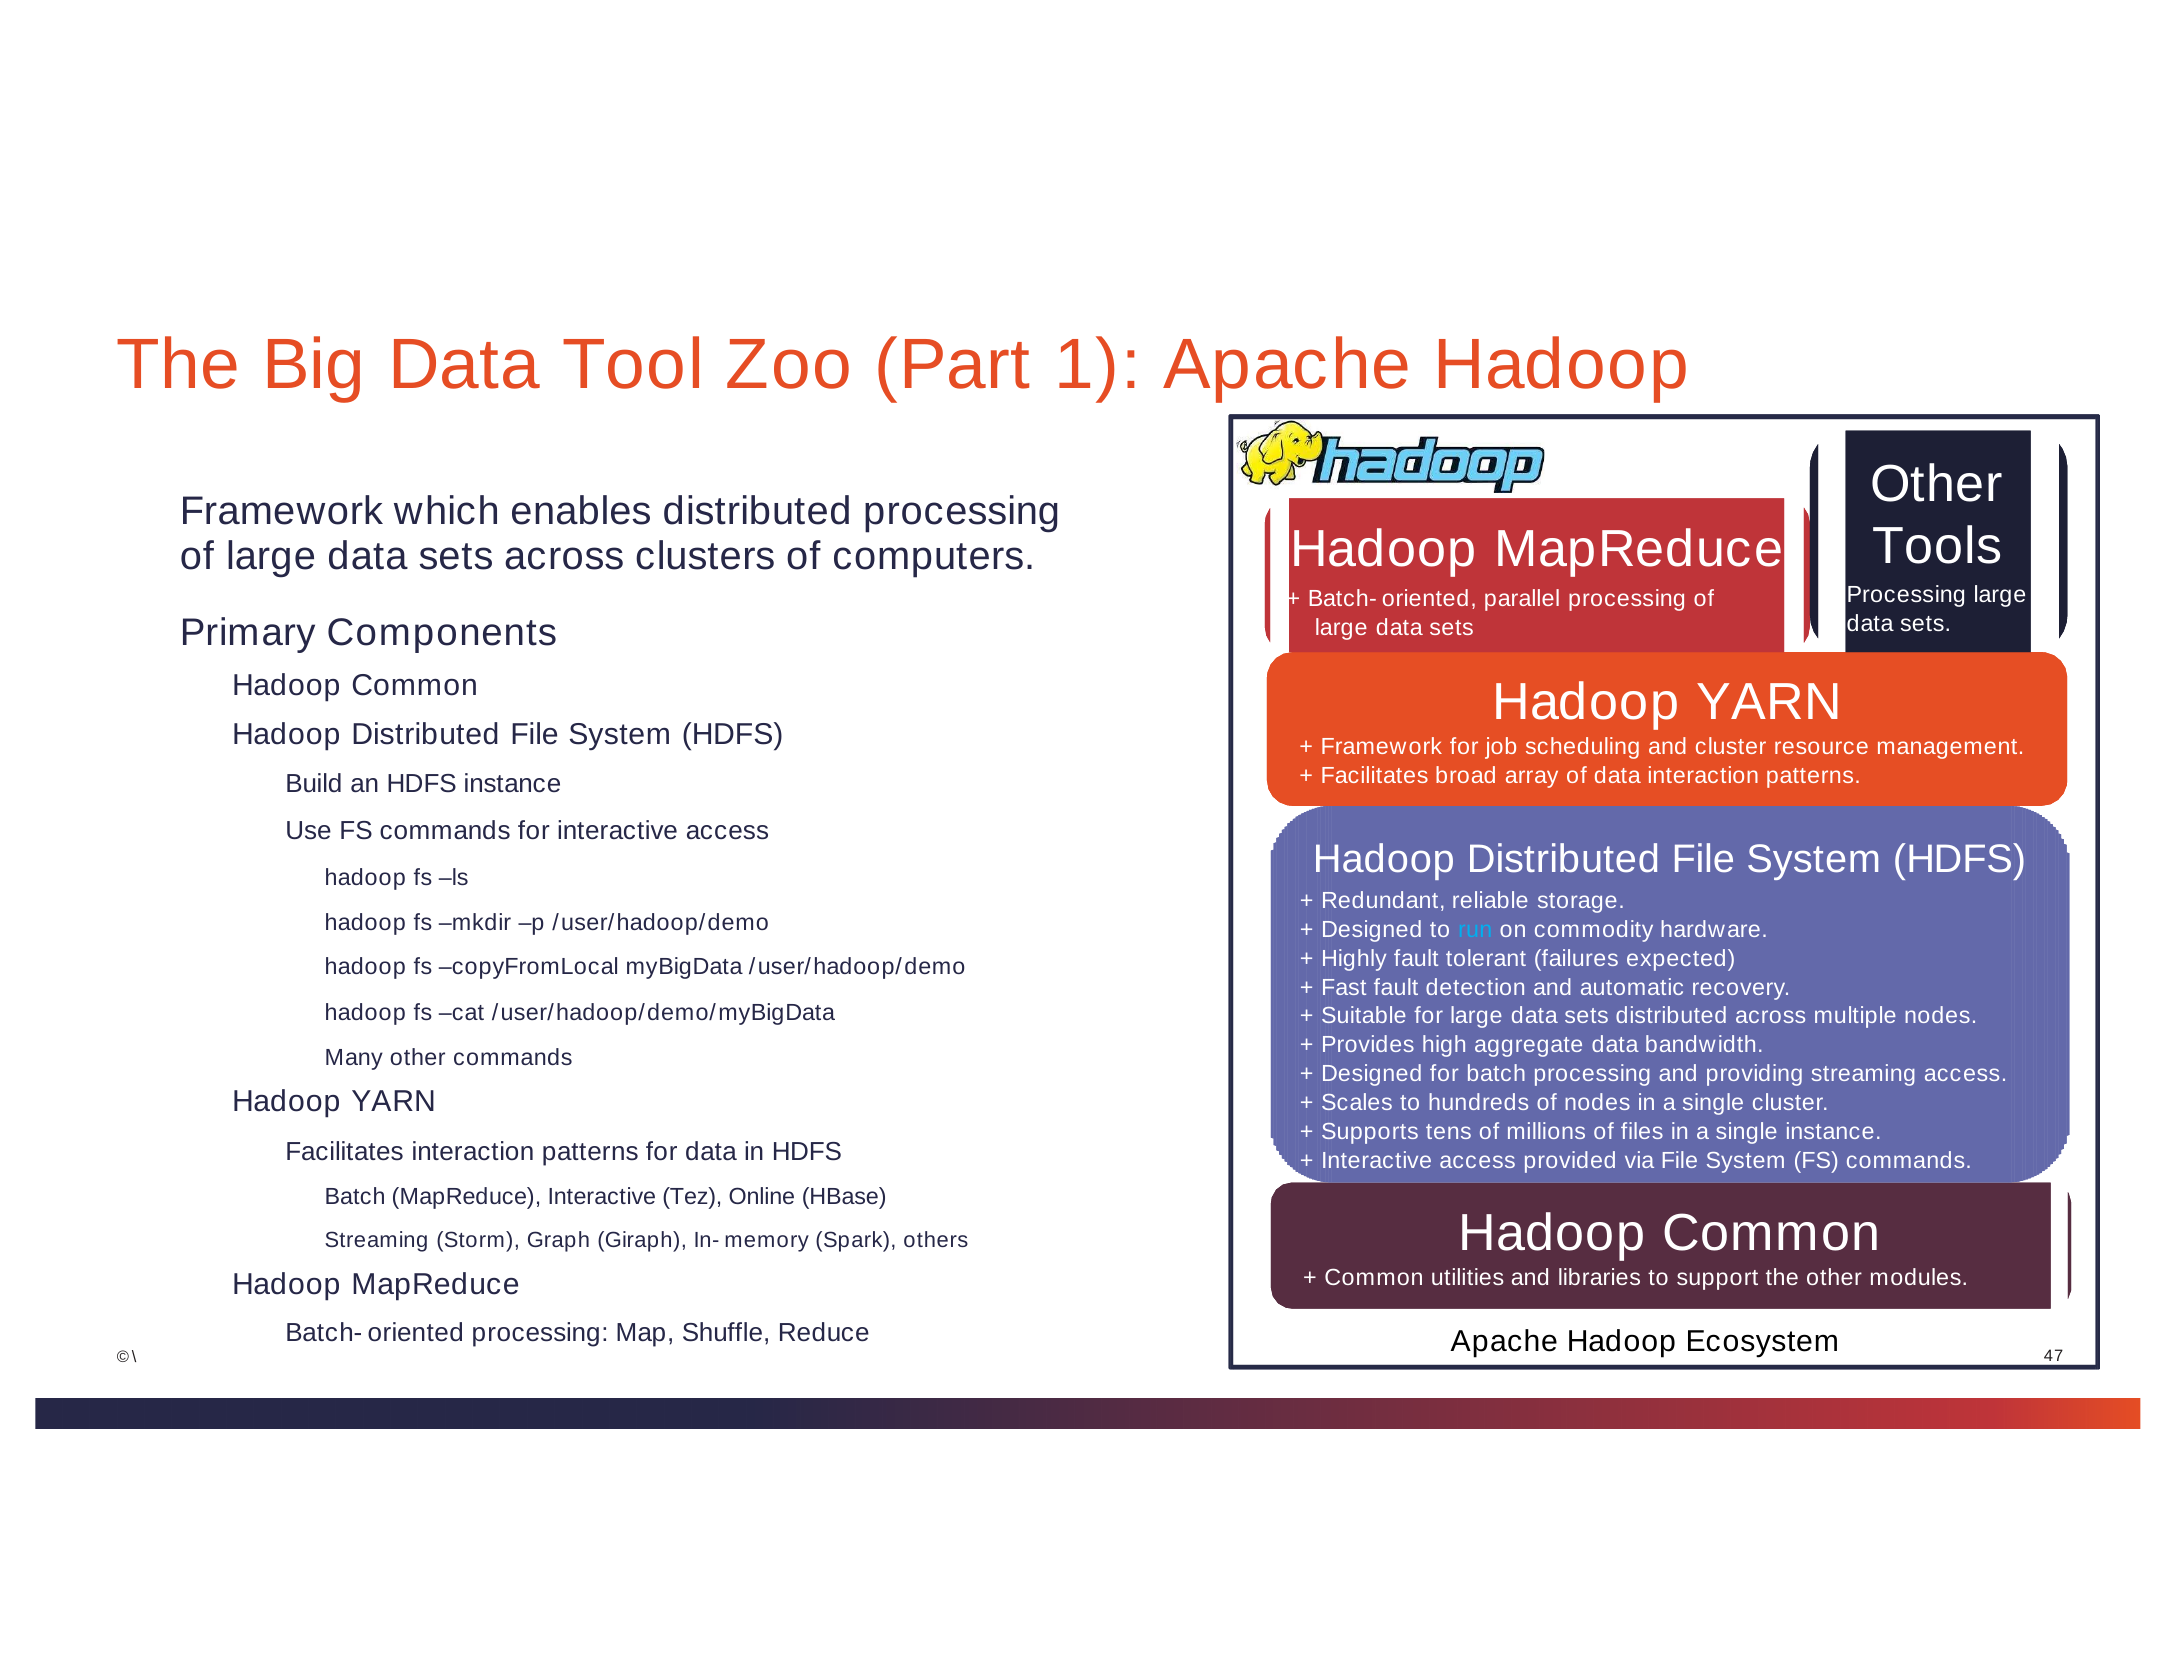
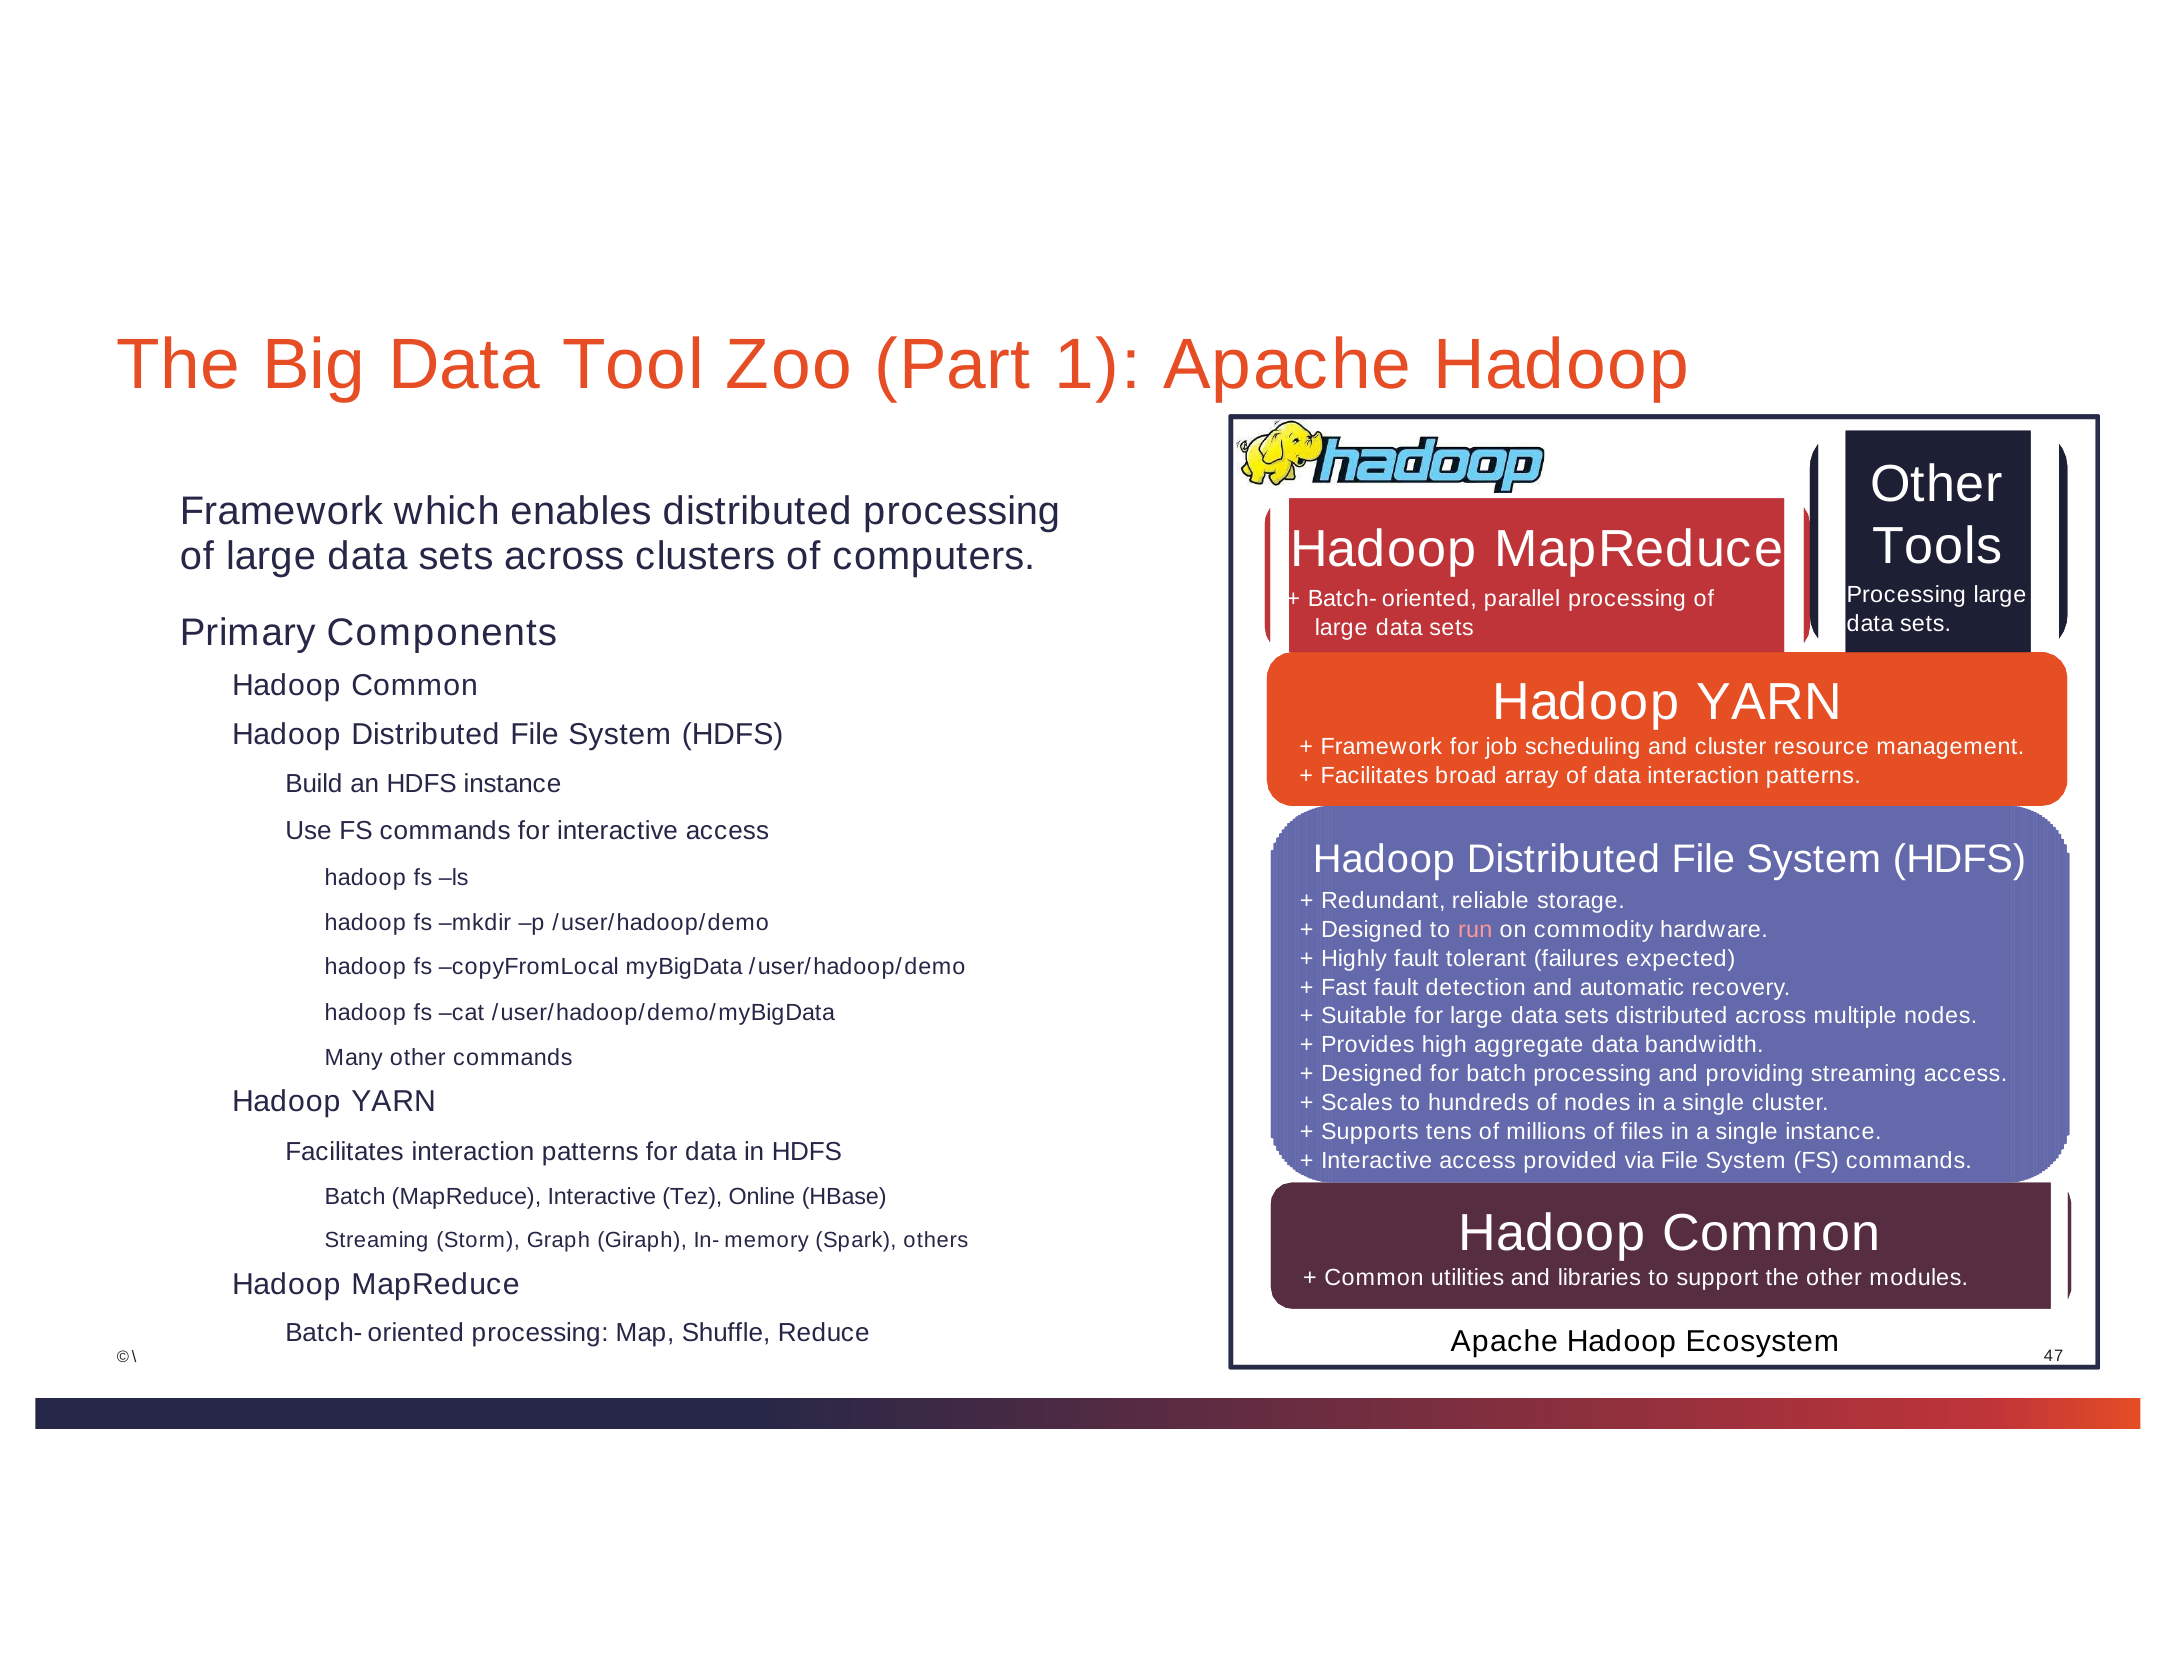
run colour: light blue -> pink
